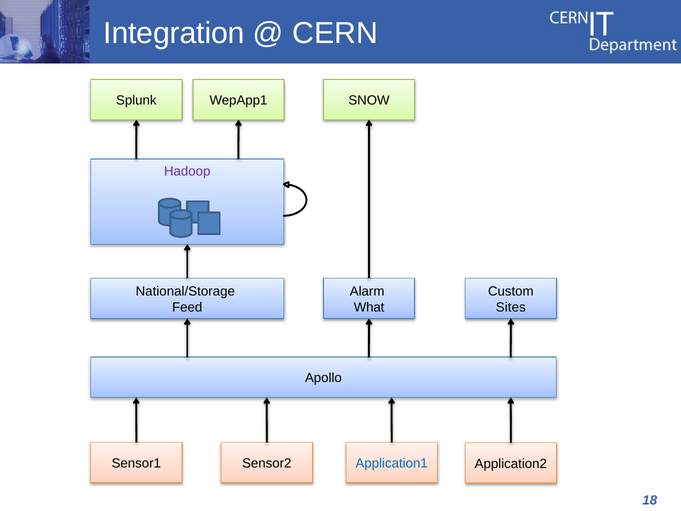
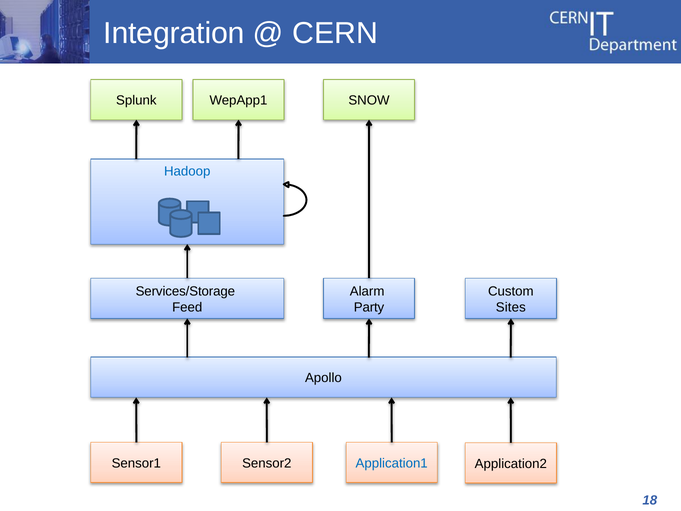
Hadoop colour: purple -> blue
National/Storage: National/Storage -> Services/Storage
What: What -> Party
